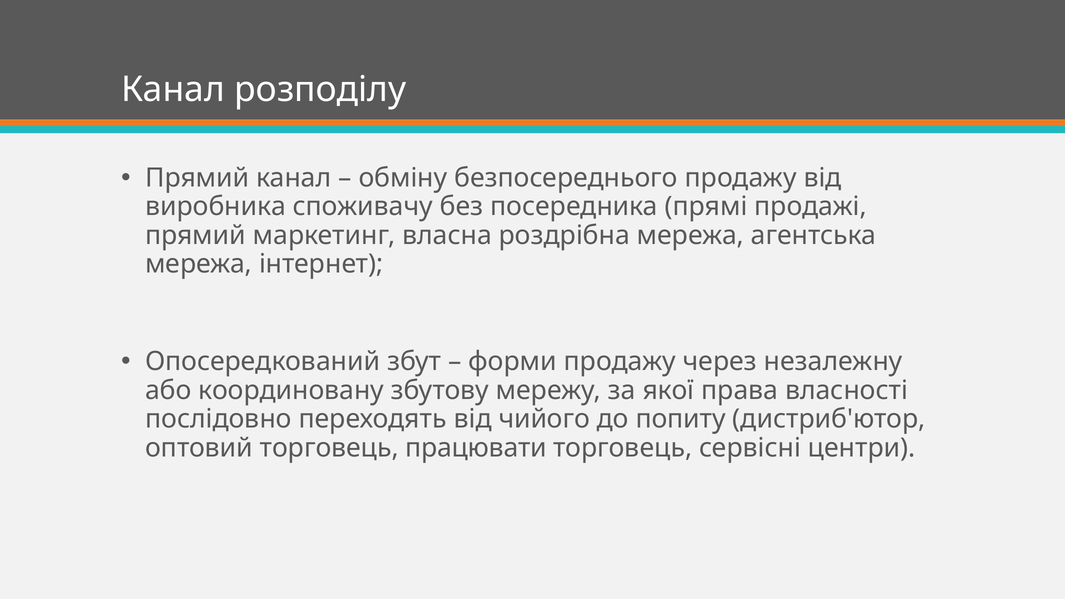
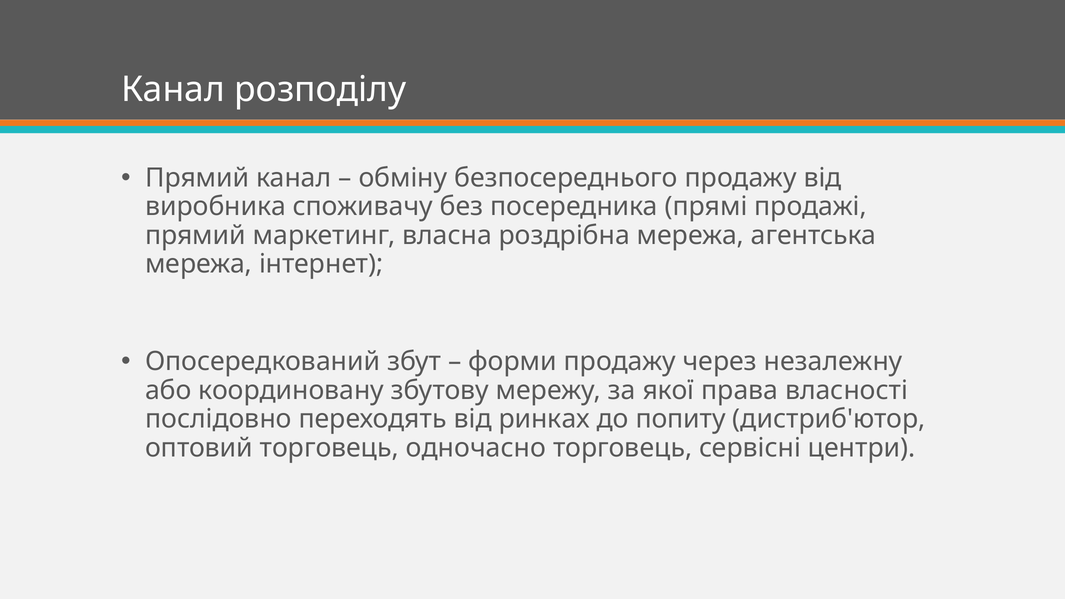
чийого: чийого -> ринках
працювати: працювати -> одночасно
